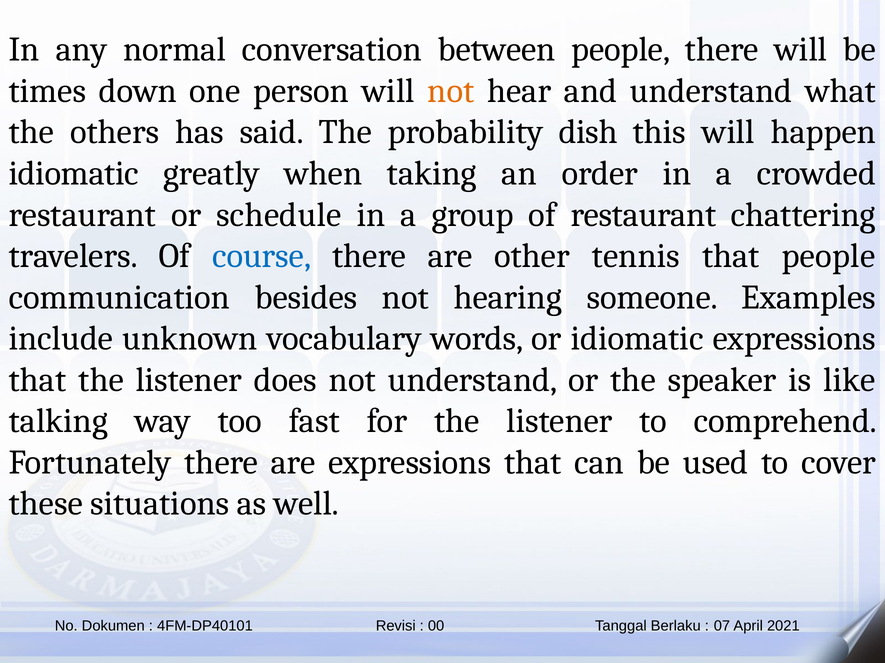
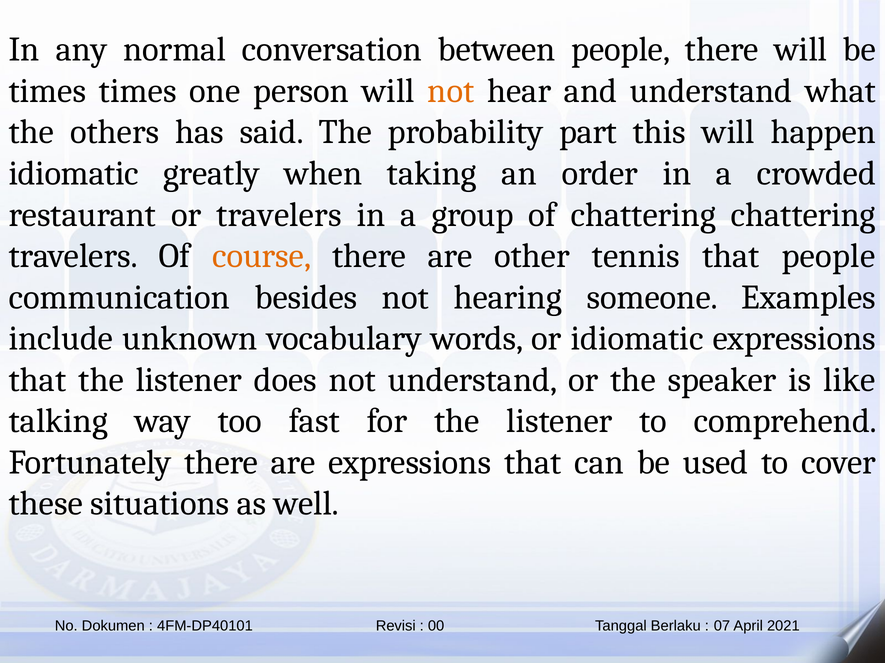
times down: down -> times
dish: dish -> part
or schedule: schedule -> travelers
of restaurant: restaurant -> chattering
course colour: blue -> orange
